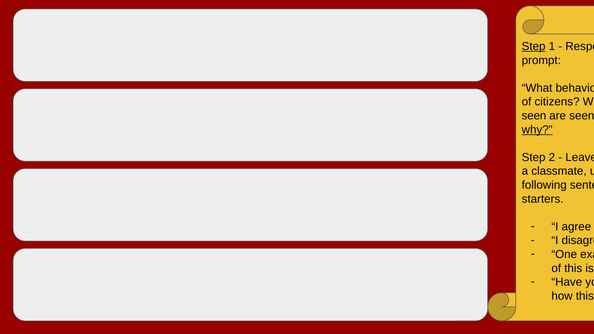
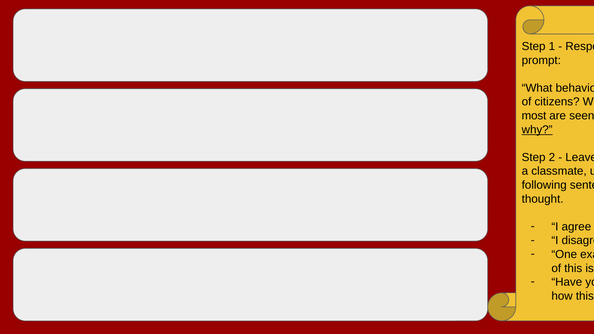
Step at (534, 46) underline: present -> none
seen at (534, 116): seen -> most
starters at (543, 199): starters -> thought
